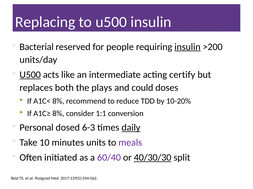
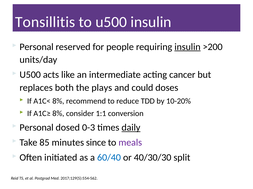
Replacing: Replacing -> Tonsillitis
Bacterial at (37, 47): Bacterial -> Personal
U500 at (30, 75) underline: present -> none
certify: certify -> cancer
6-3: 6-3 -> 0-3
10: 10 -> 85
units: units -> since
60/40 colour: purple -> blue
40/30/30 underline: present -> none
